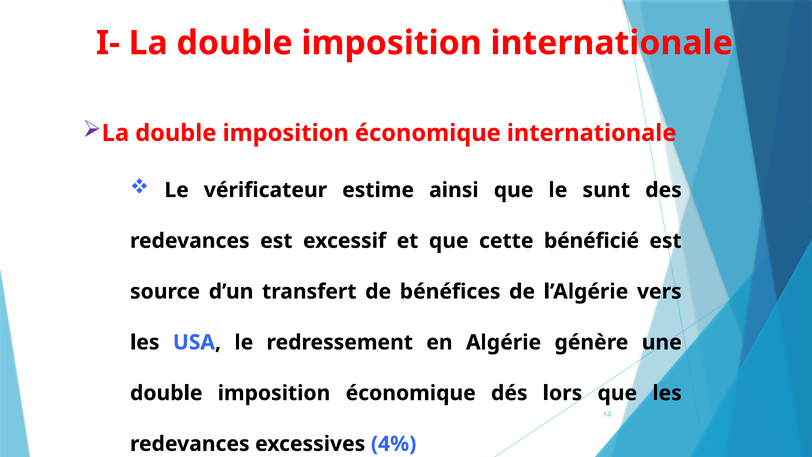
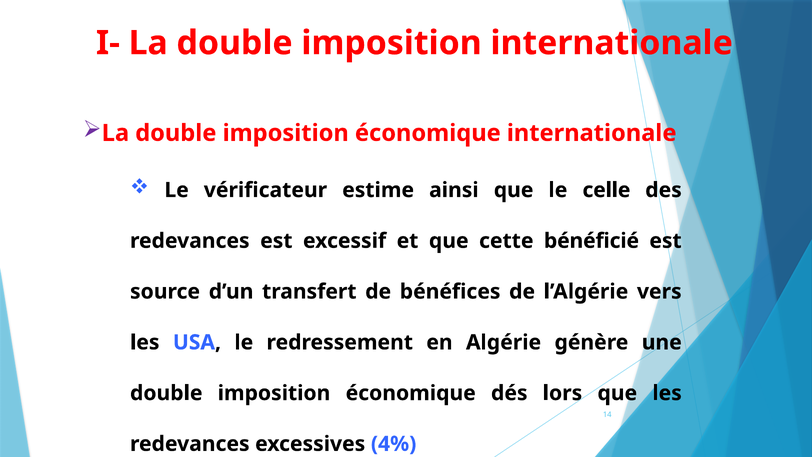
sunt: sunt -> celle
